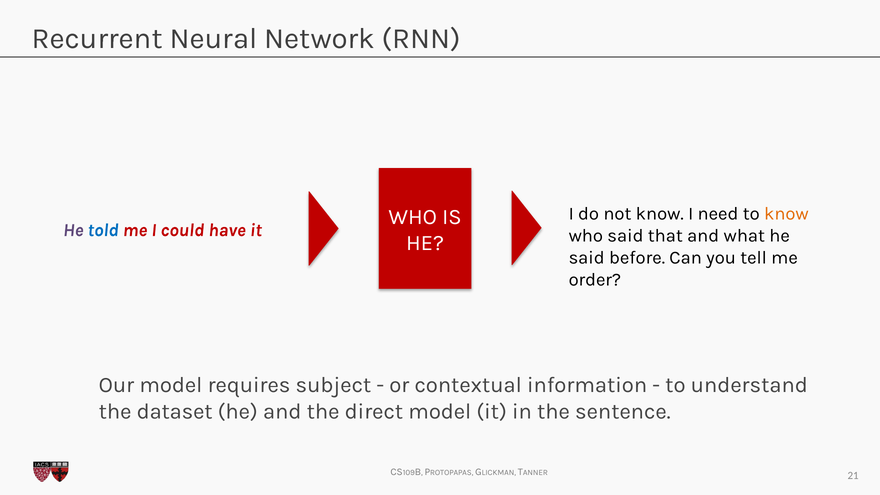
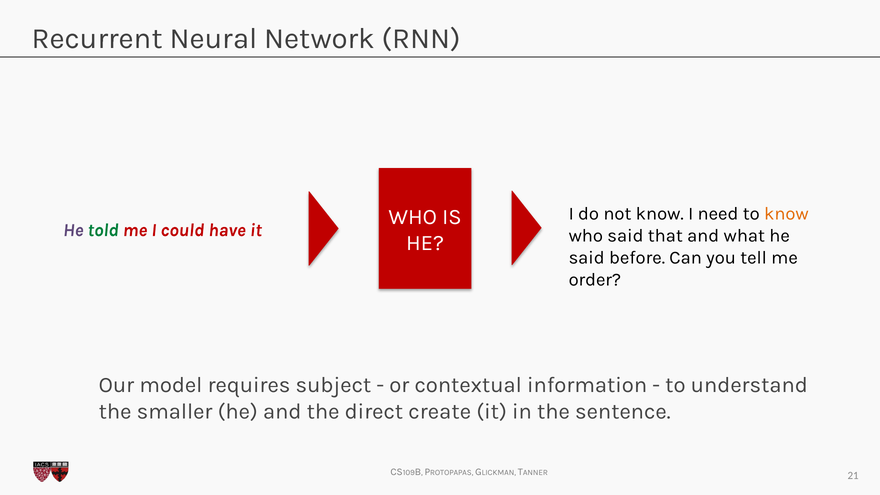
told colour: blue -> green
dataset: dataset -> smaller
direct model: model -> create
